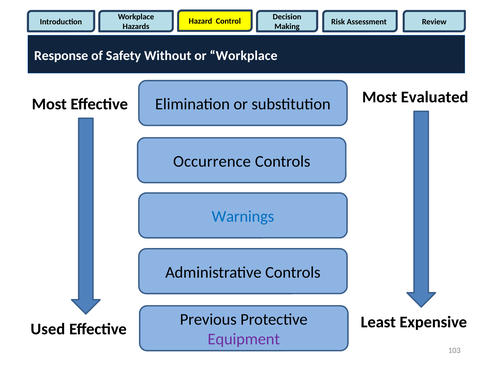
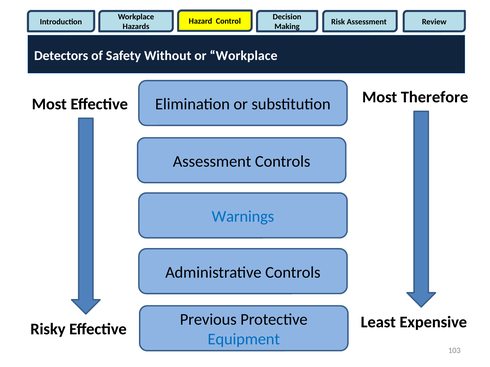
Response: Response -> Detectors
Evaluated: Evaluated -> Therefore
Occurrence at (212, 162): Occurrence -> Assessment
Used: Used -> Risky
Equipment colour: purple -> blue
